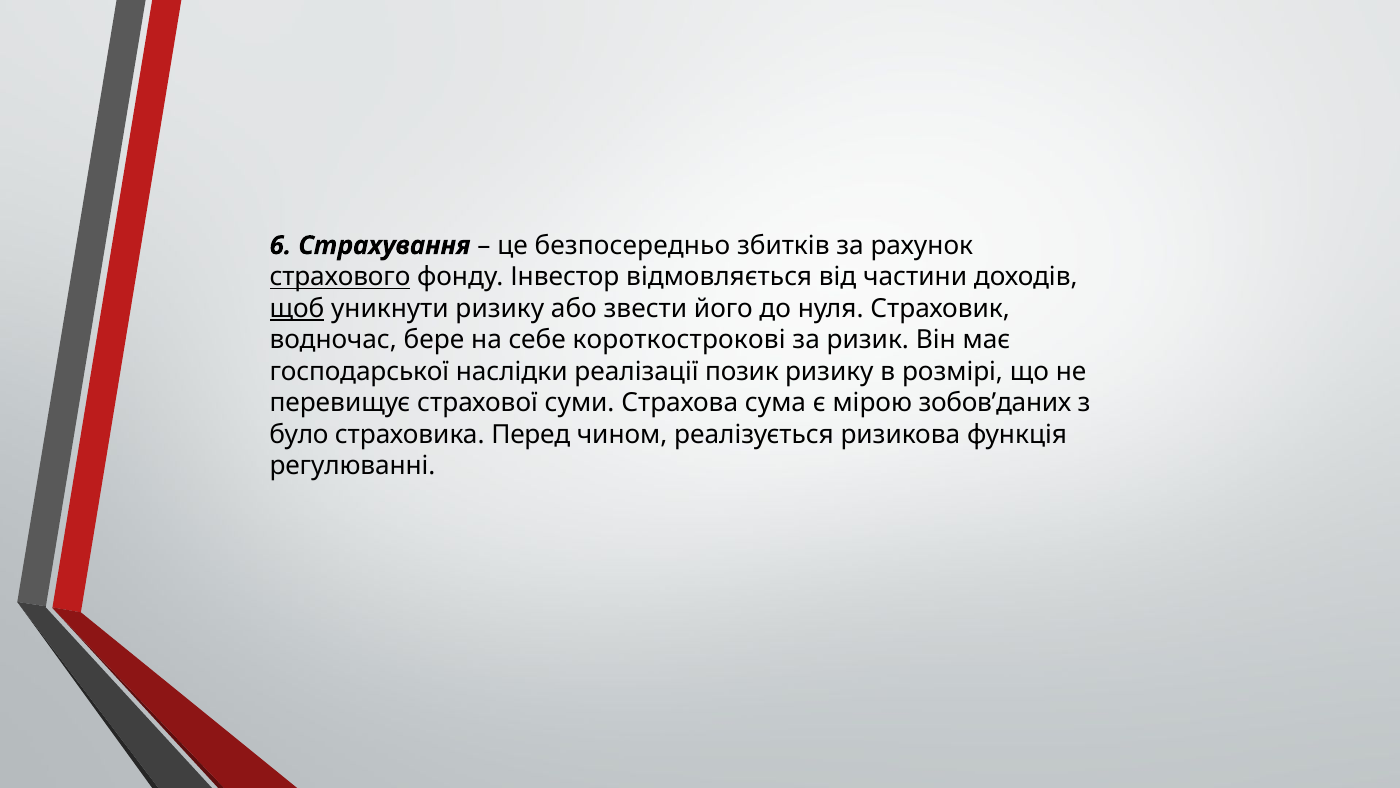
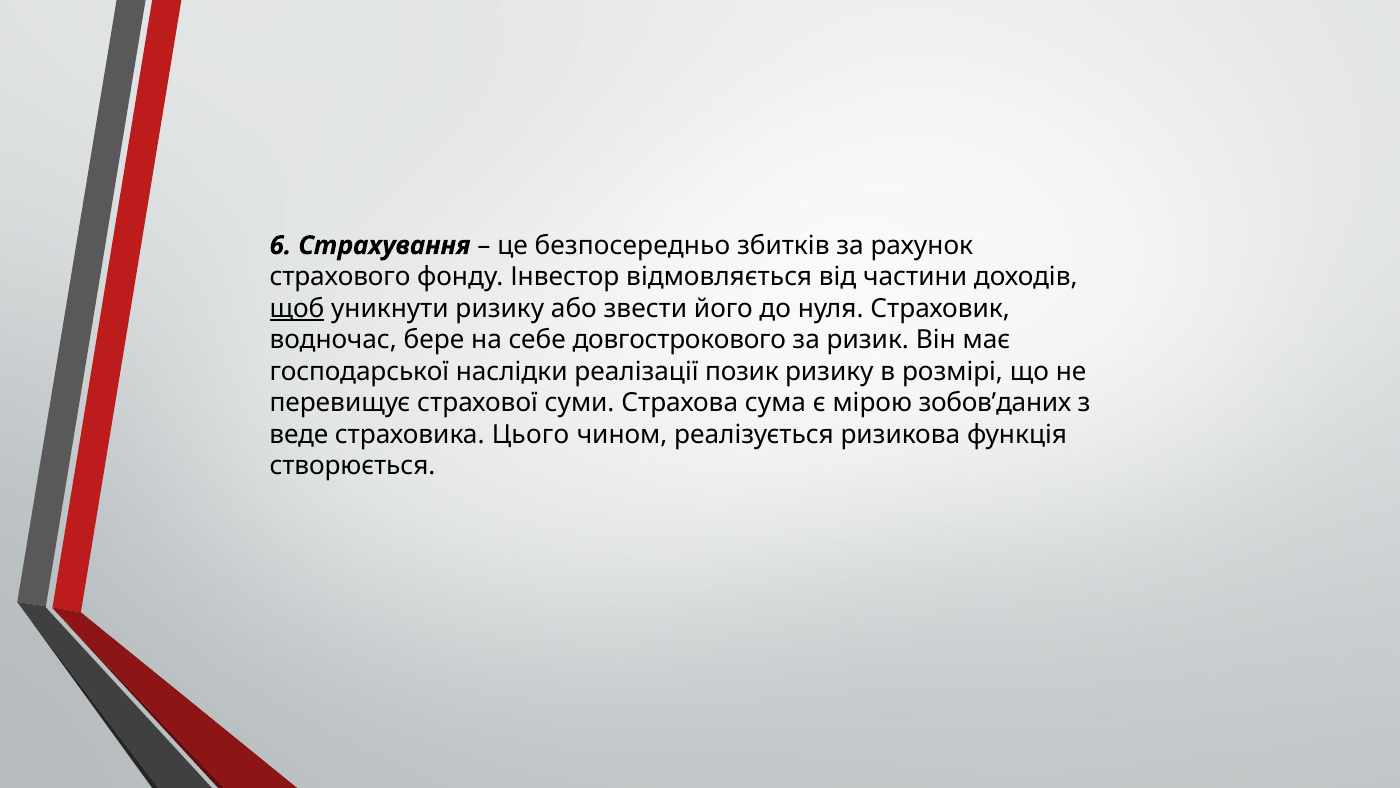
страхового underline: present -> none
короткострокові: короткострокові -> довгострокового
було: було -> веде
Перед: Перед -> Цього
регулюванні: регулюванні -> створюється
